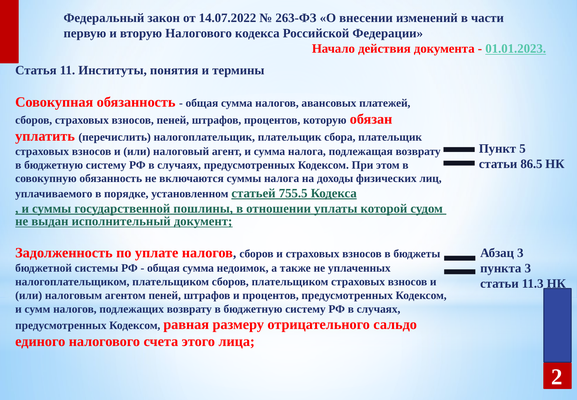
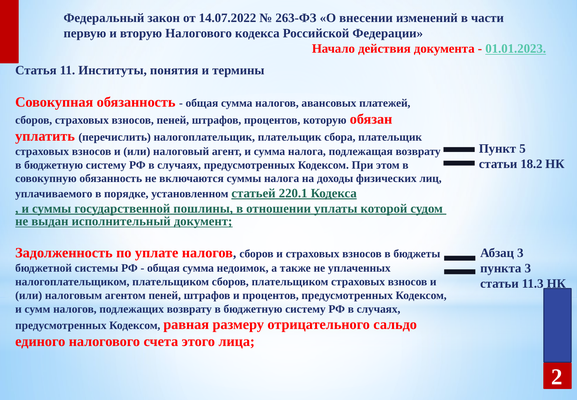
86.5: 86.5 -> 18.2
755.5: 755.5 -> 220.1
